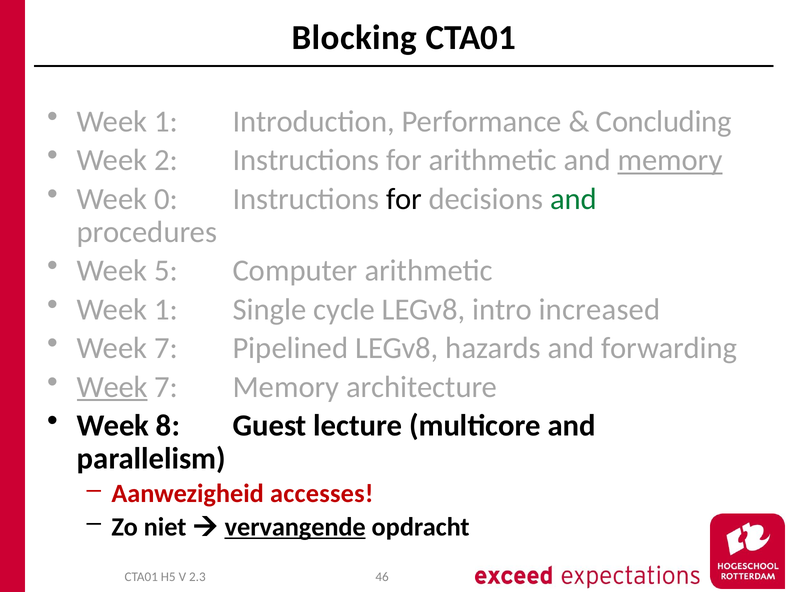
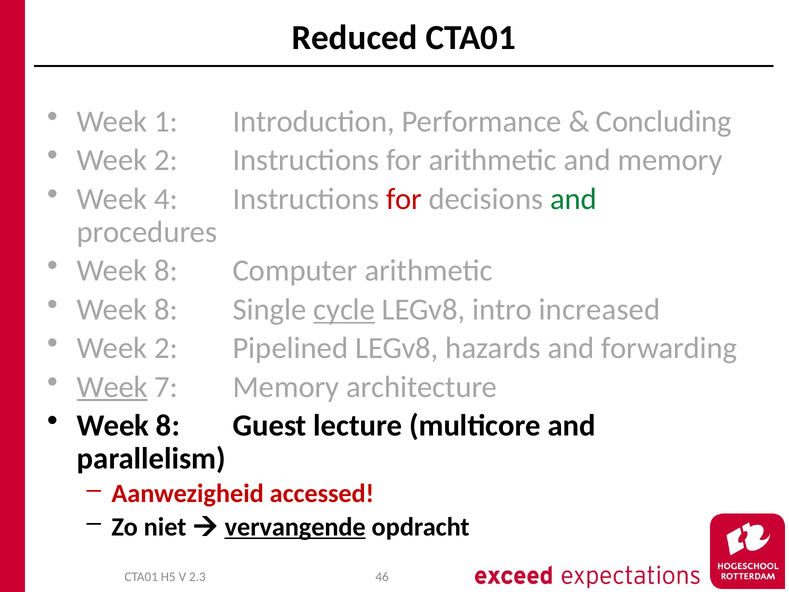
Blocking: Blocking -> Reduced
memory at (670, 160) underline: present -> none
0: 0 -> 4
for at (404, 199) colour: black -> red
5 at (166, 271): 5 -> 8
1 at (166, 309): 1 -> 8
cycle underline: none -> present
7 at (166, 348): 7 -> 2
accesses: accesses -> accessed
